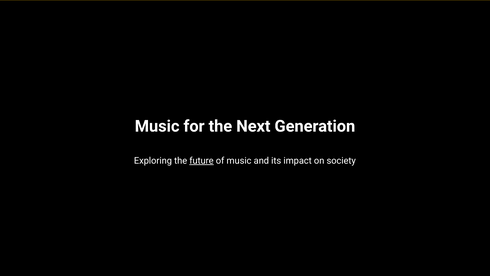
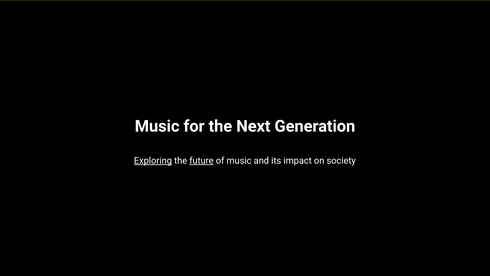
Exploring underline: none -> present
